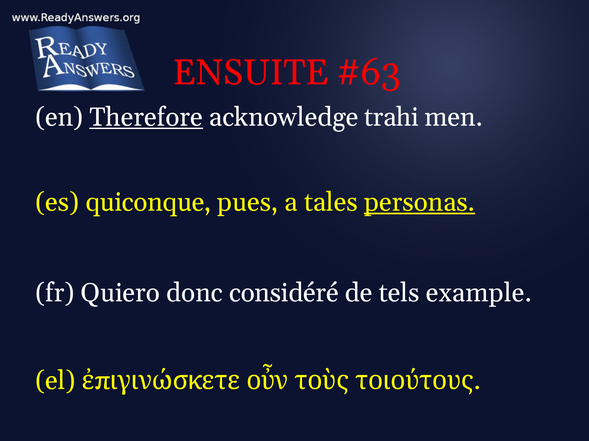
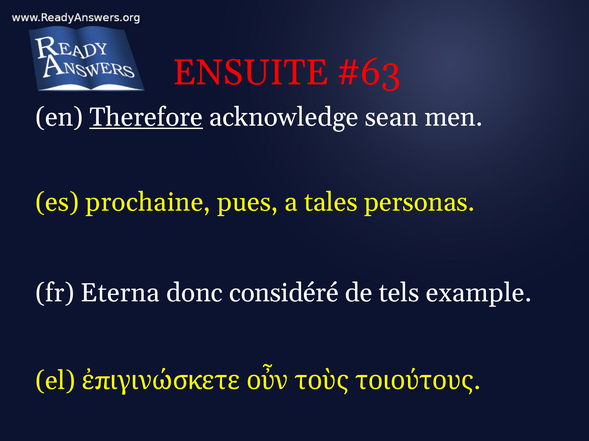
trahi: trahi -> sean
quiconque: quiconque -> prochaine
personas underline: present -> none
Quiero: Quiero -> Eterna
